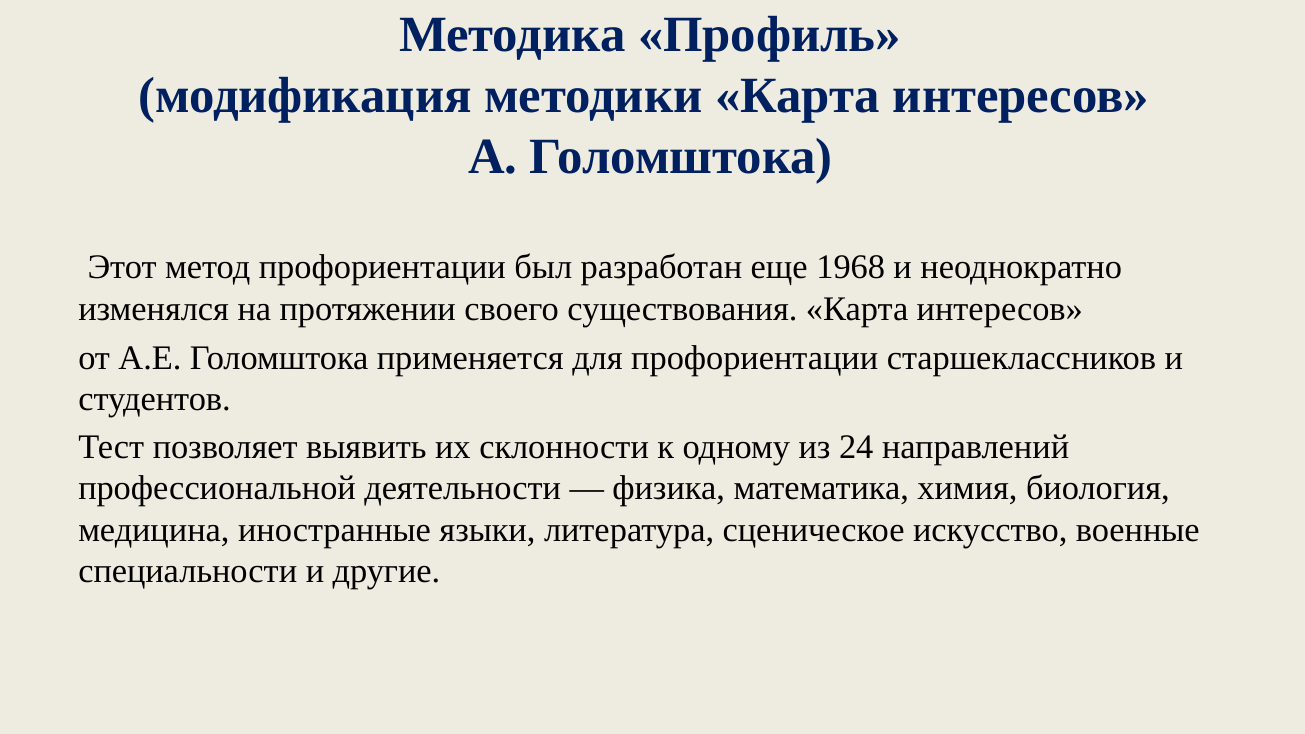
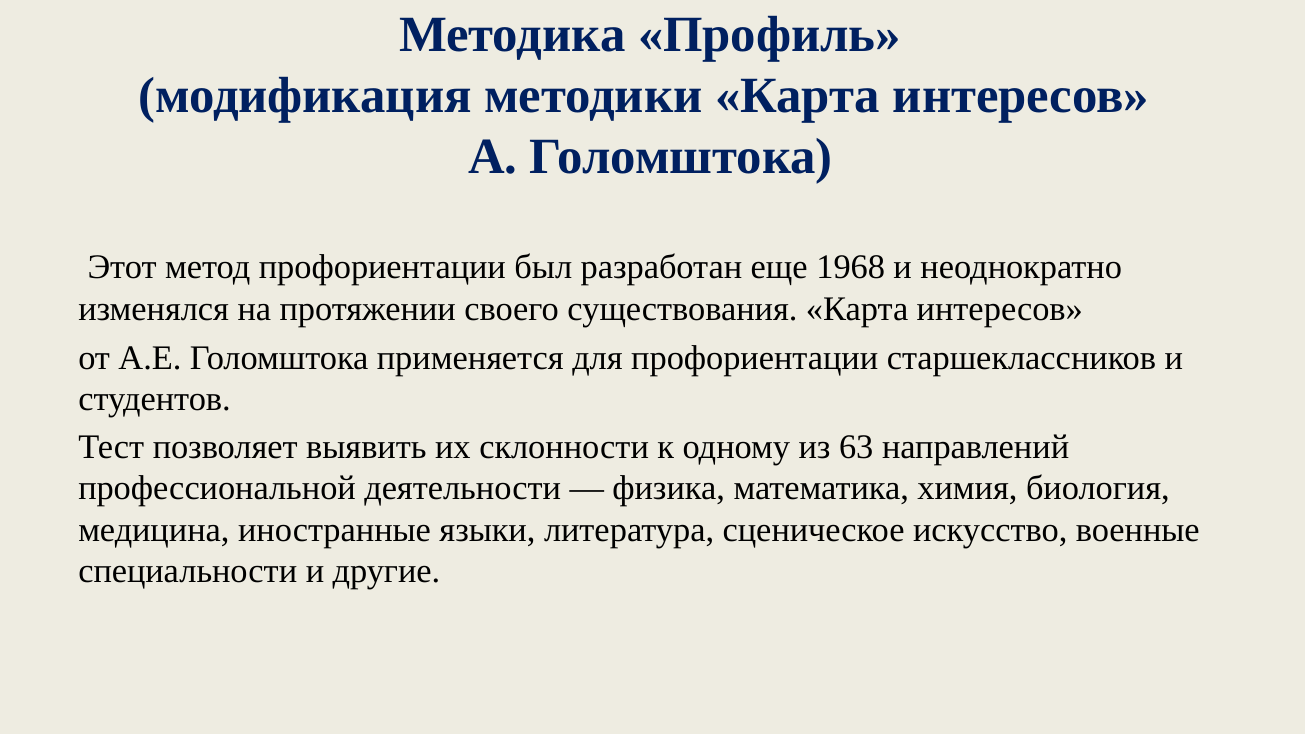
24: 24 -> 63
